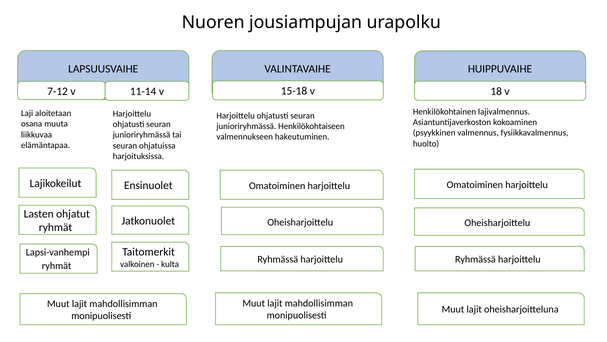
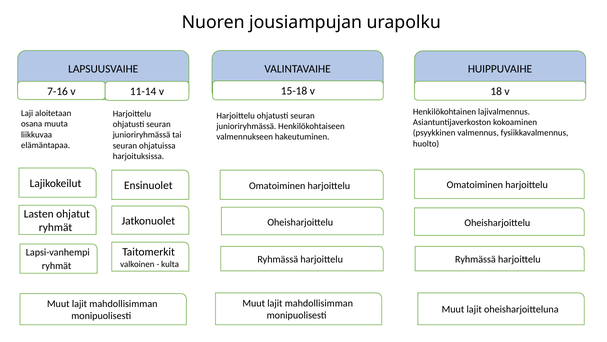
7-12: 7-12 -> 7-16
